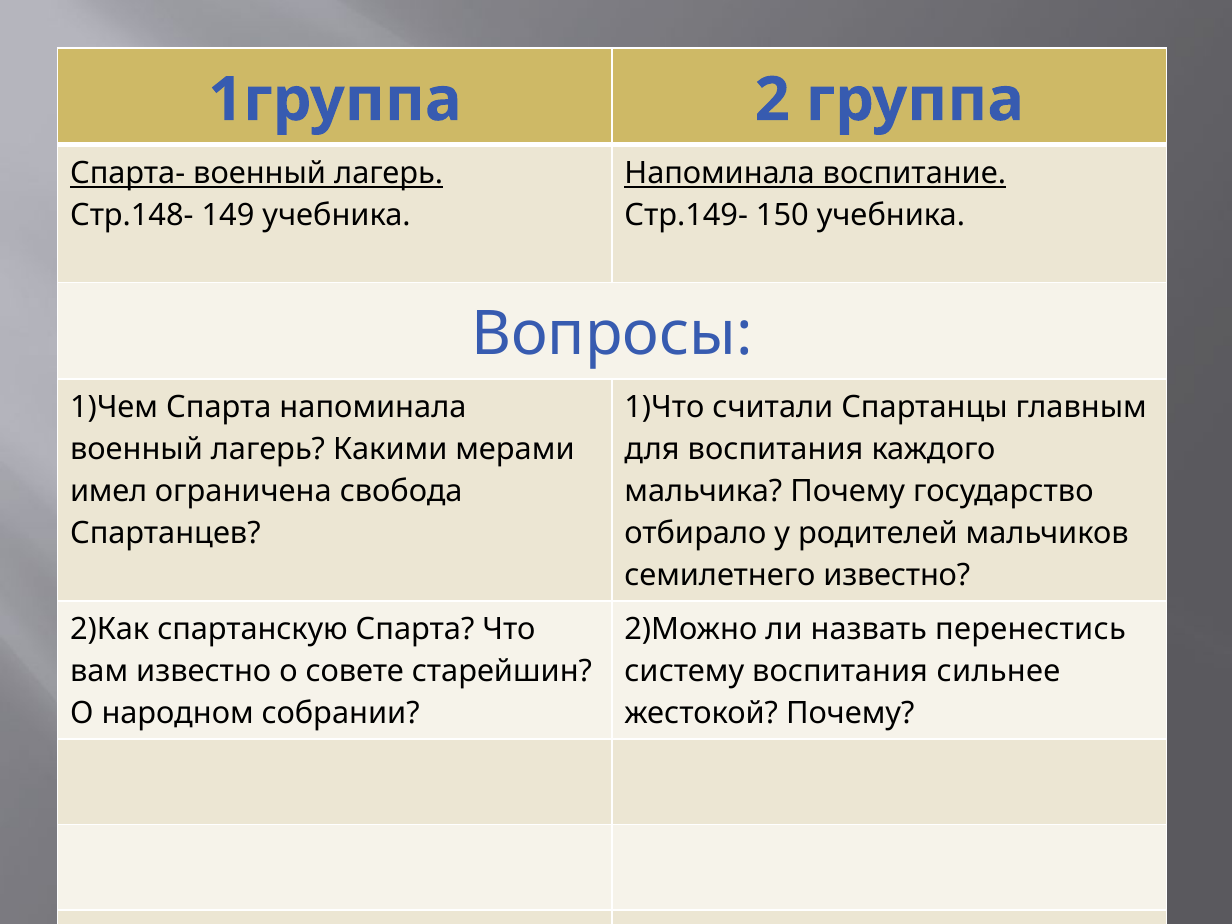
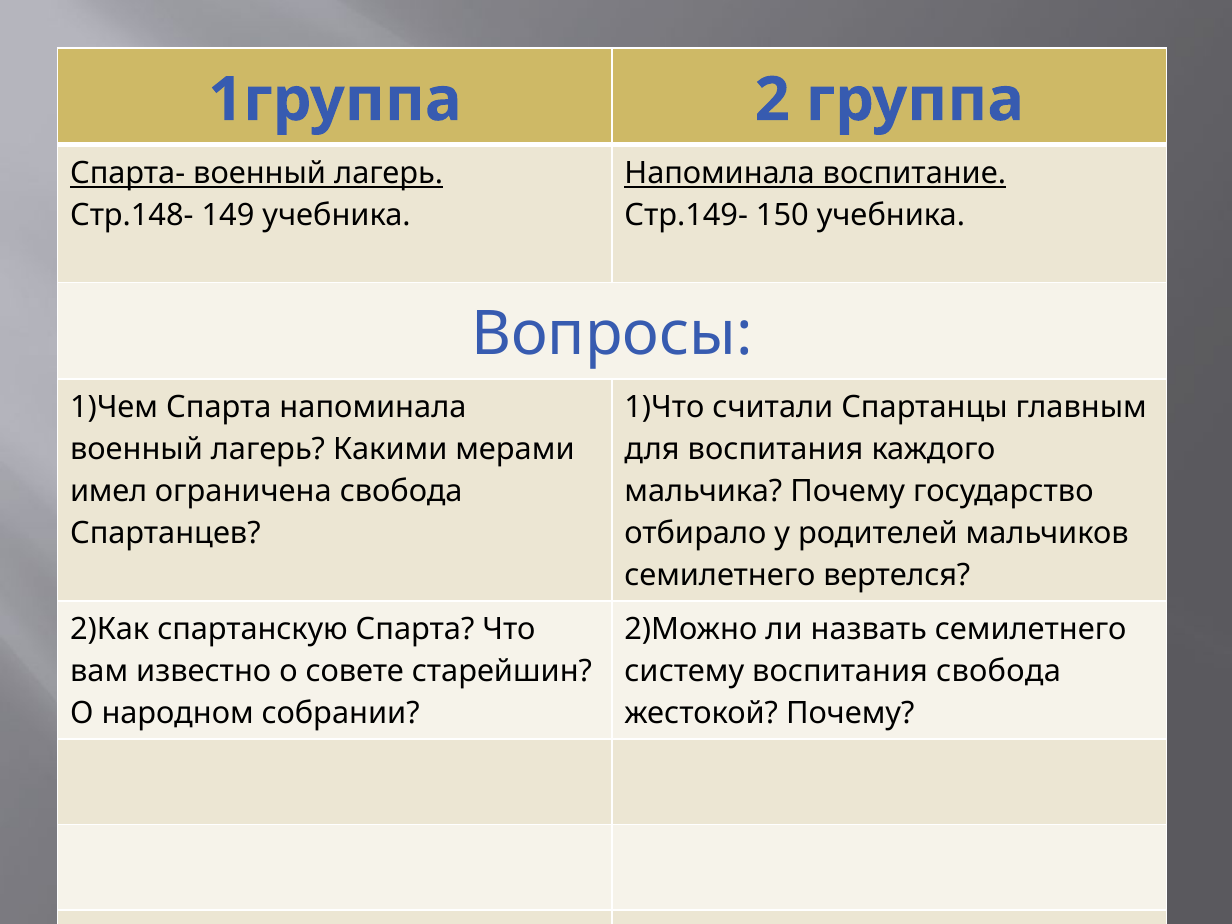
семилетнего известно: известно -> вертелся
назвать перенестись: перенестись -> семилетнего
воспитания сильнее: сильнее -> свобода
